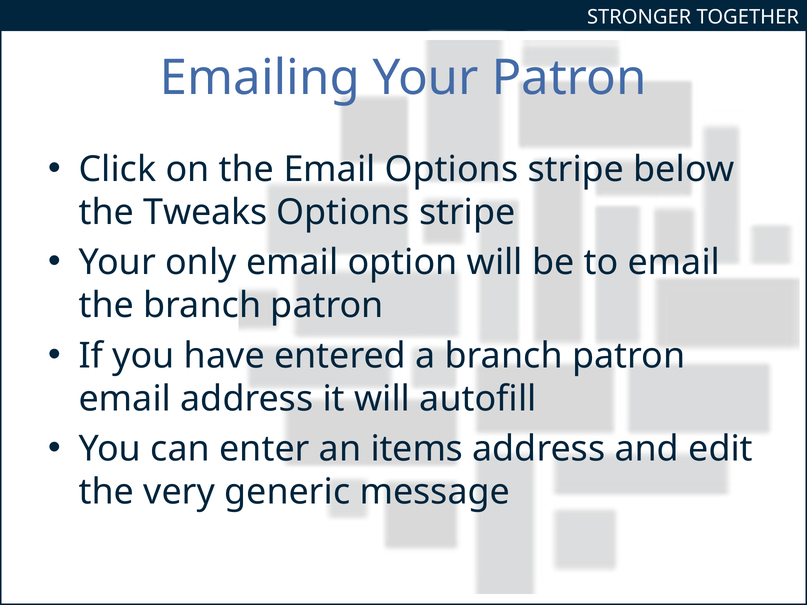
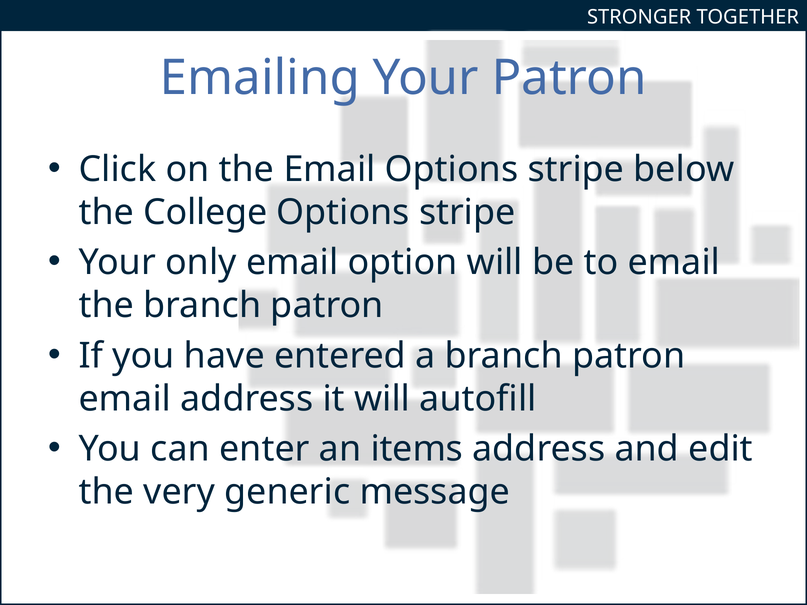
Tweaks: Tweaks -> College
